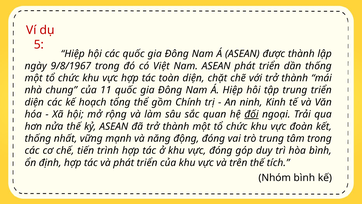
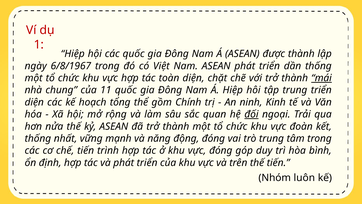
5: 5 -> 1
9/8/1967: 9/8/1967 -> 6/8/1967
mái underline: none -> present
thế tích: tích -> tiến
Nhóm bình: bình -> luôn
